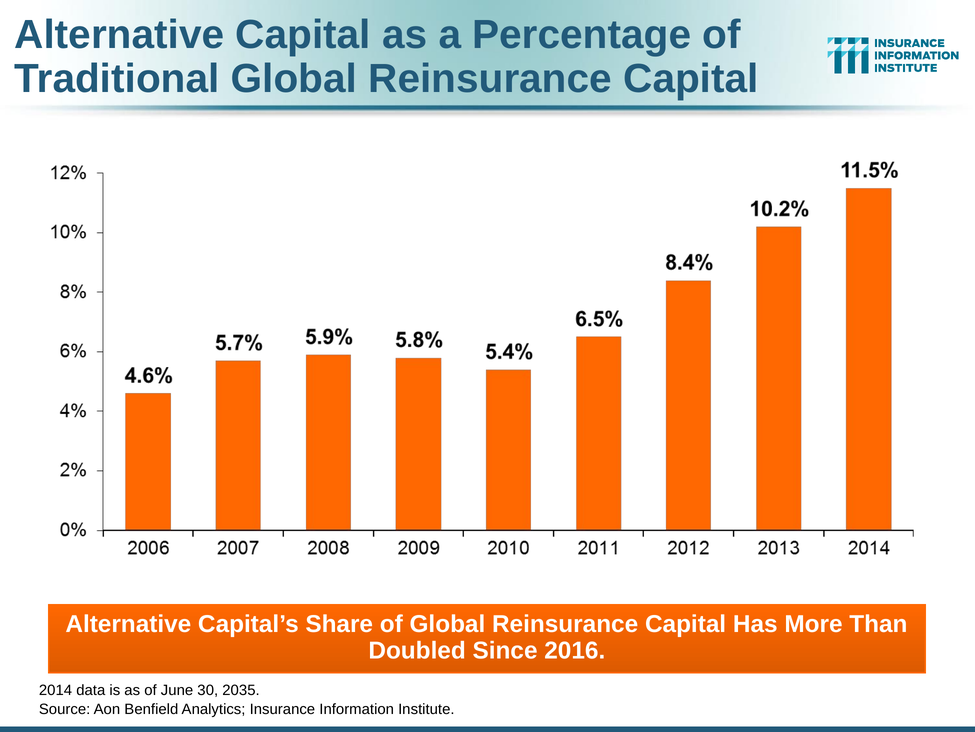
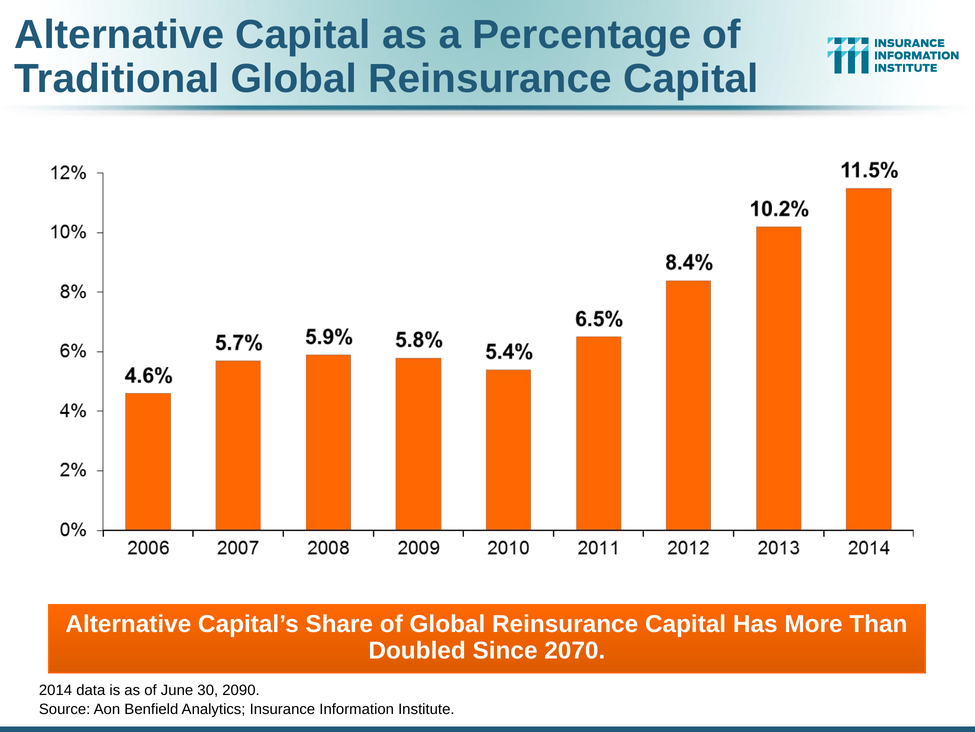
2016: 2016 -> 2070
2035: 2035 -> 2090
